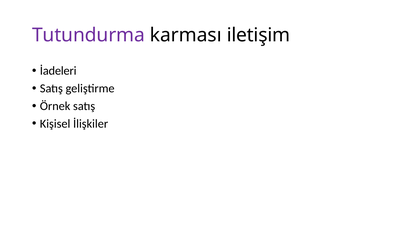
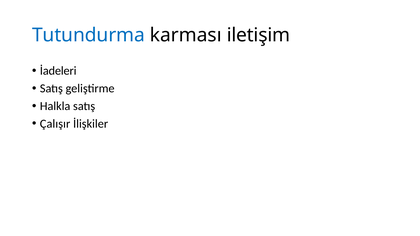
Tutundurma colour: purple -> blue
Örnek: Örnek -> Halkla
Kişisel: Kişisel -> Çalışır
